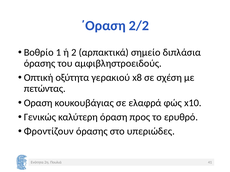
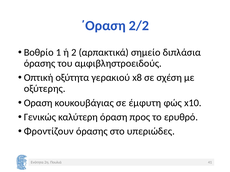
πετώντας: πετώντας -> οξύτερης
ελαφρά: ελαφρά -> έμφυτη
